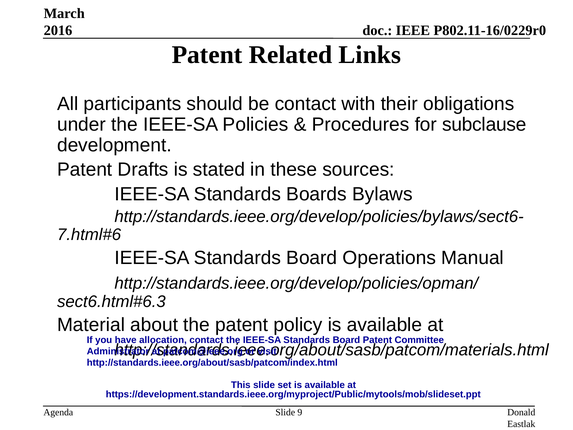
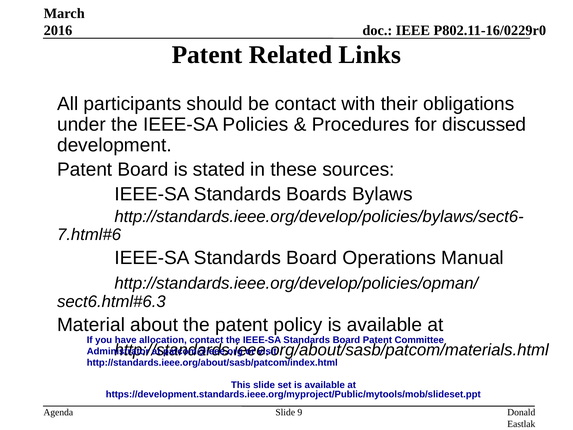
subclause: subclause -> discussed
Patent Drafts: Drafts -> Board
